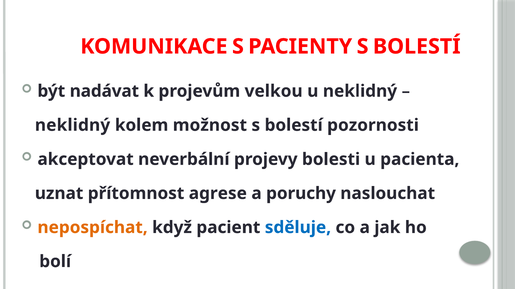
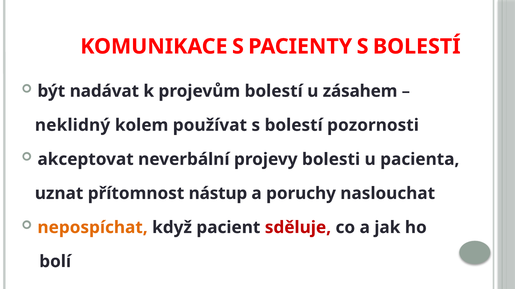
projevům velkou: velkou -> bolestí
u neklidný: neklidný -> zásahem
možnost: možnost -> používat
agrese: agrese -> nástup
sděluje colour: blue -> red
